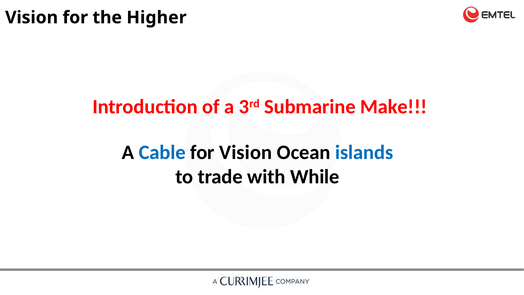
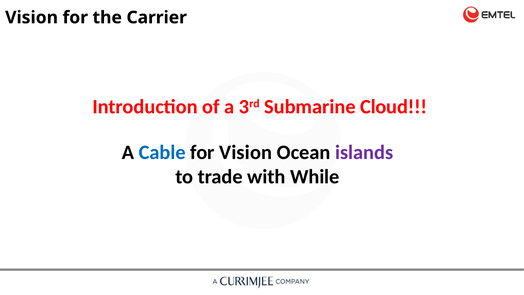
Higher: Higher -> Carrier
Make: Make -> Cloud
islands colour: blue -> purple
